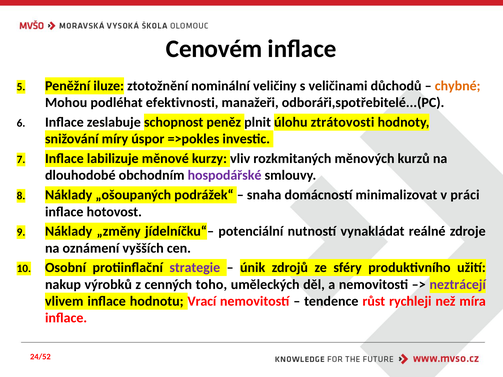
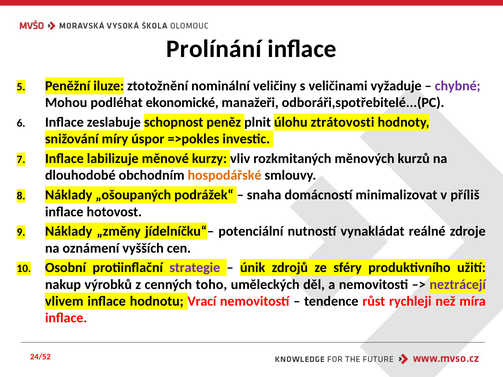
Cenovém: Cenovém -> Prolínání
důchodů: důchodů -> vyžaduje
chybné colour: orange -> purple
efektivnosti: efektivnosti -> ekonomické
hospodářské colour: purple -> orange
práci: práci -> příliš
